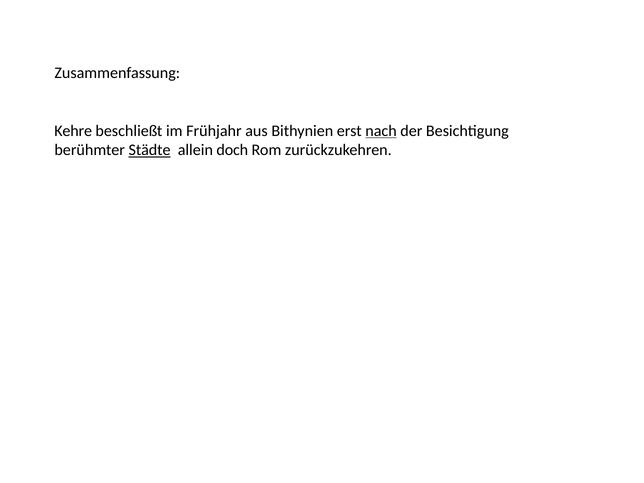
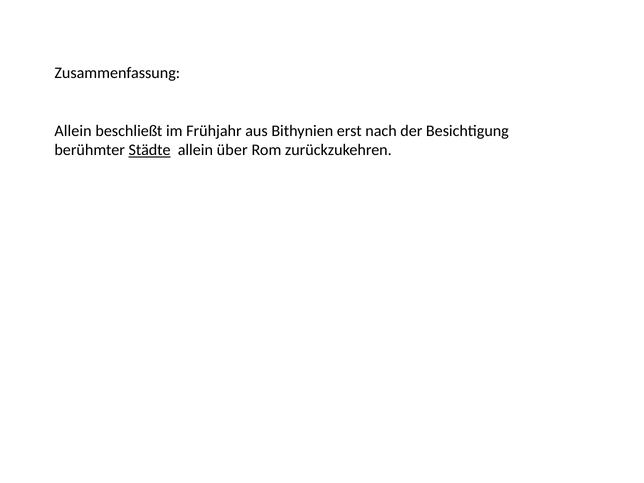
Kehre at (73, 131): Kehre -> Allein
nach underline: present -> none
doch: doch -> über
